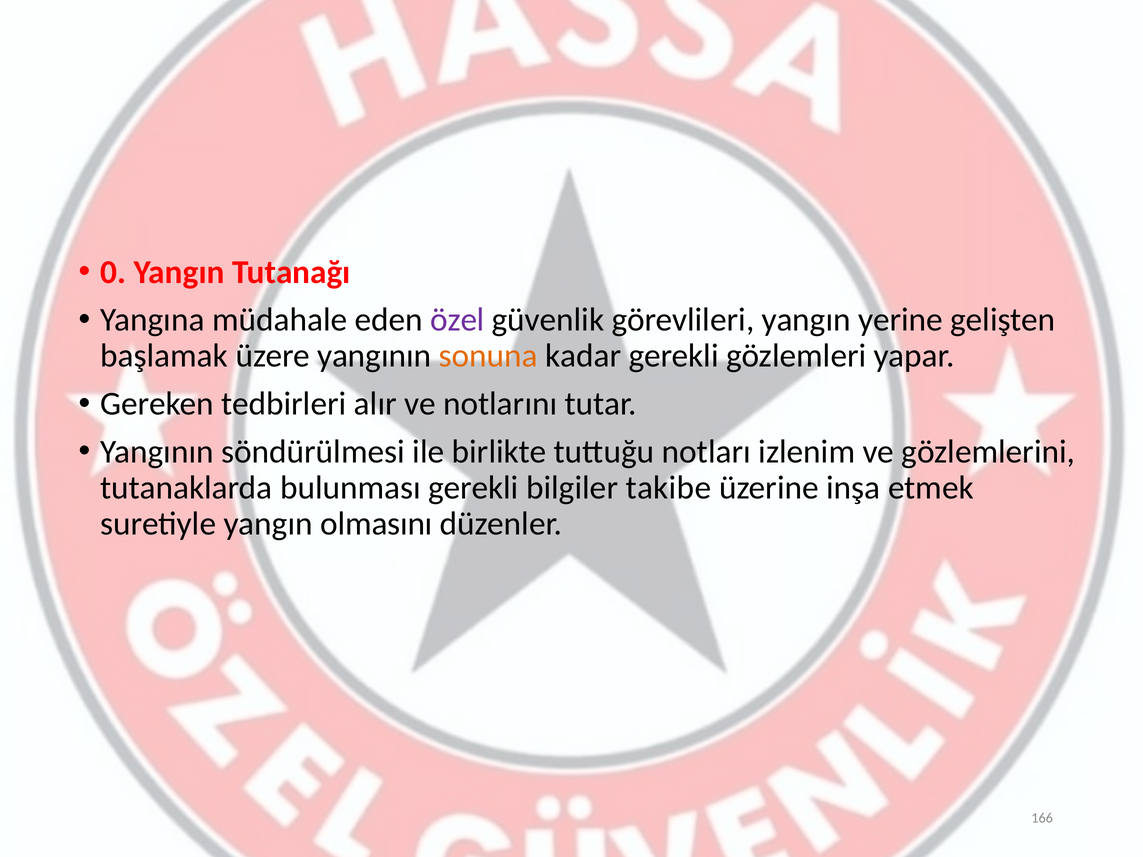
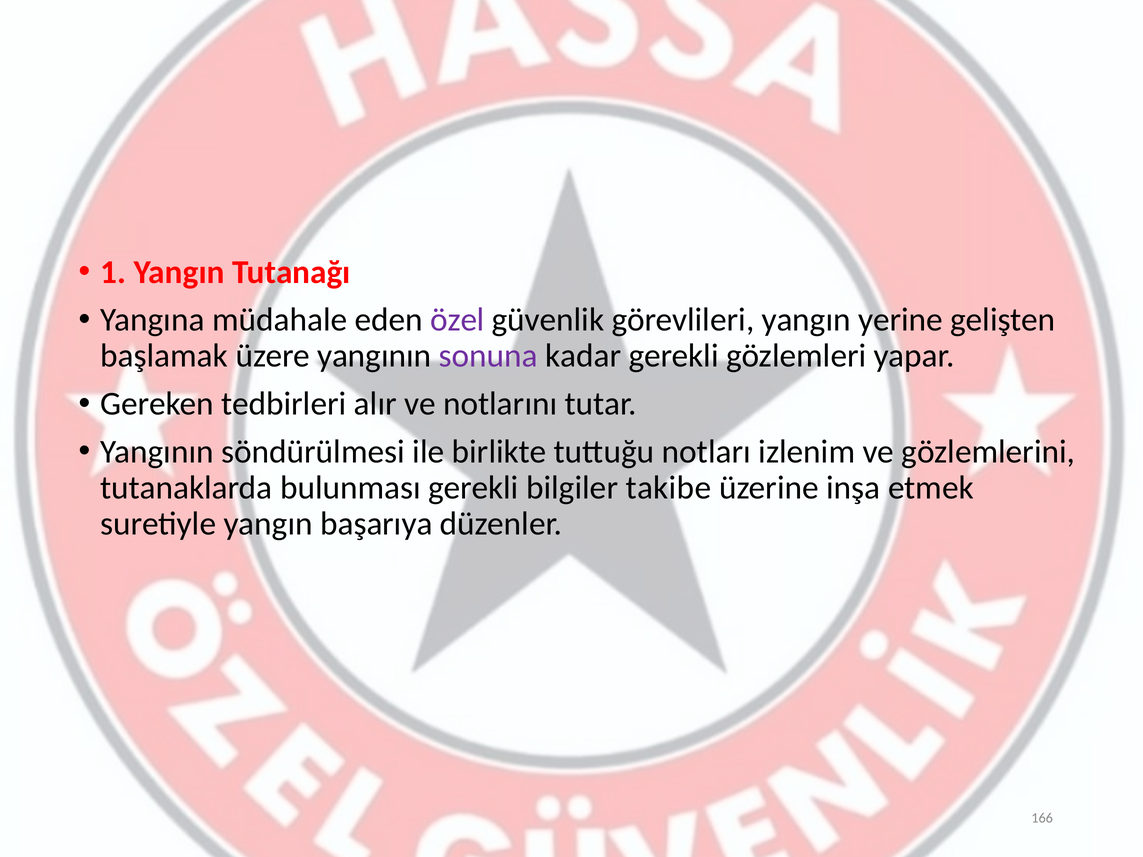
0: 0 -> 1
sonuna colour: orange -> purple
olmasını: olmasını -> başarıya
